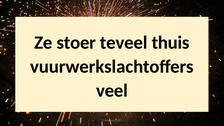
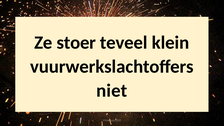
thuis: thuis -> klein
veel: veel -> niet
